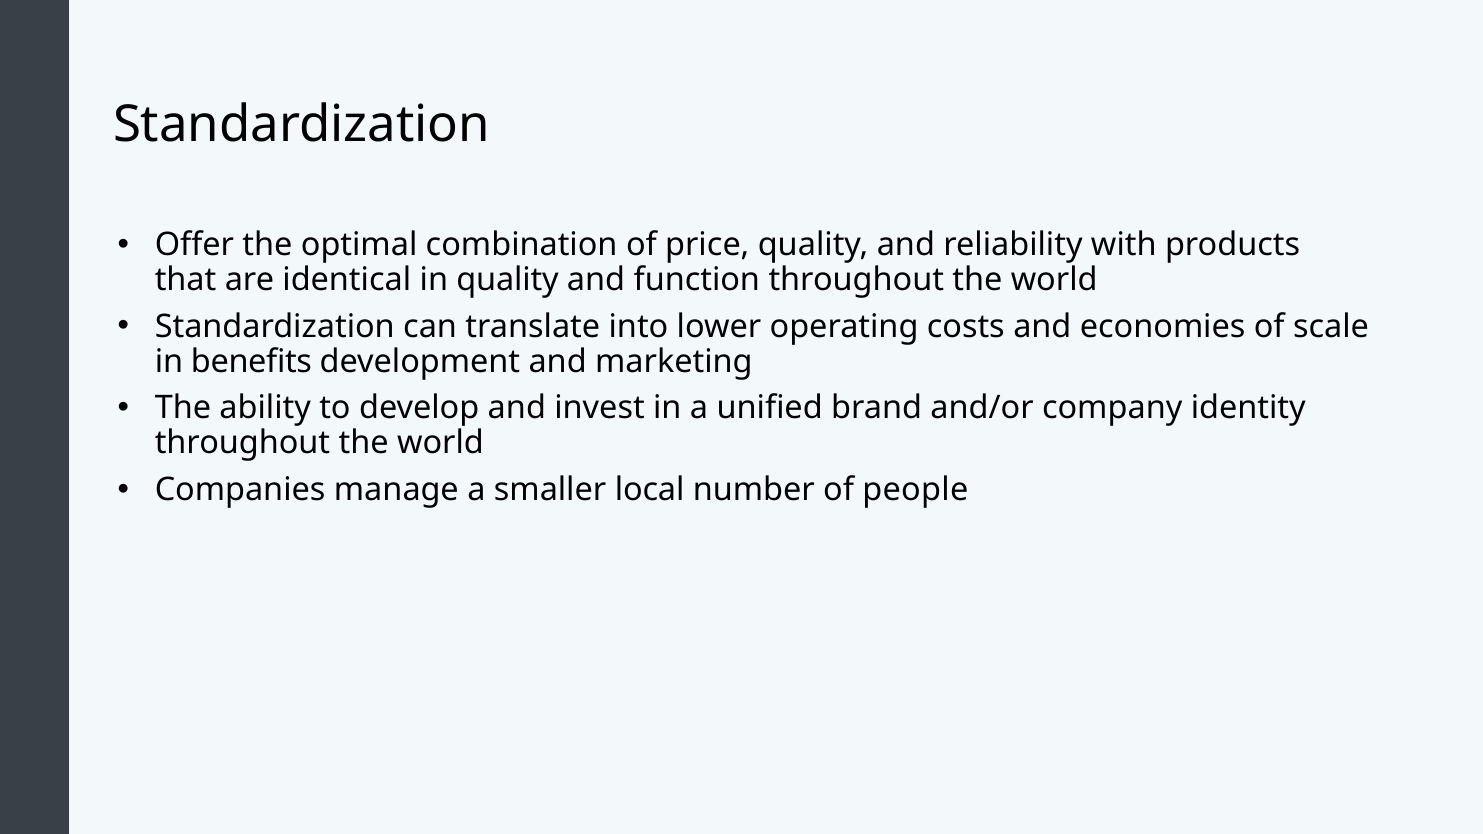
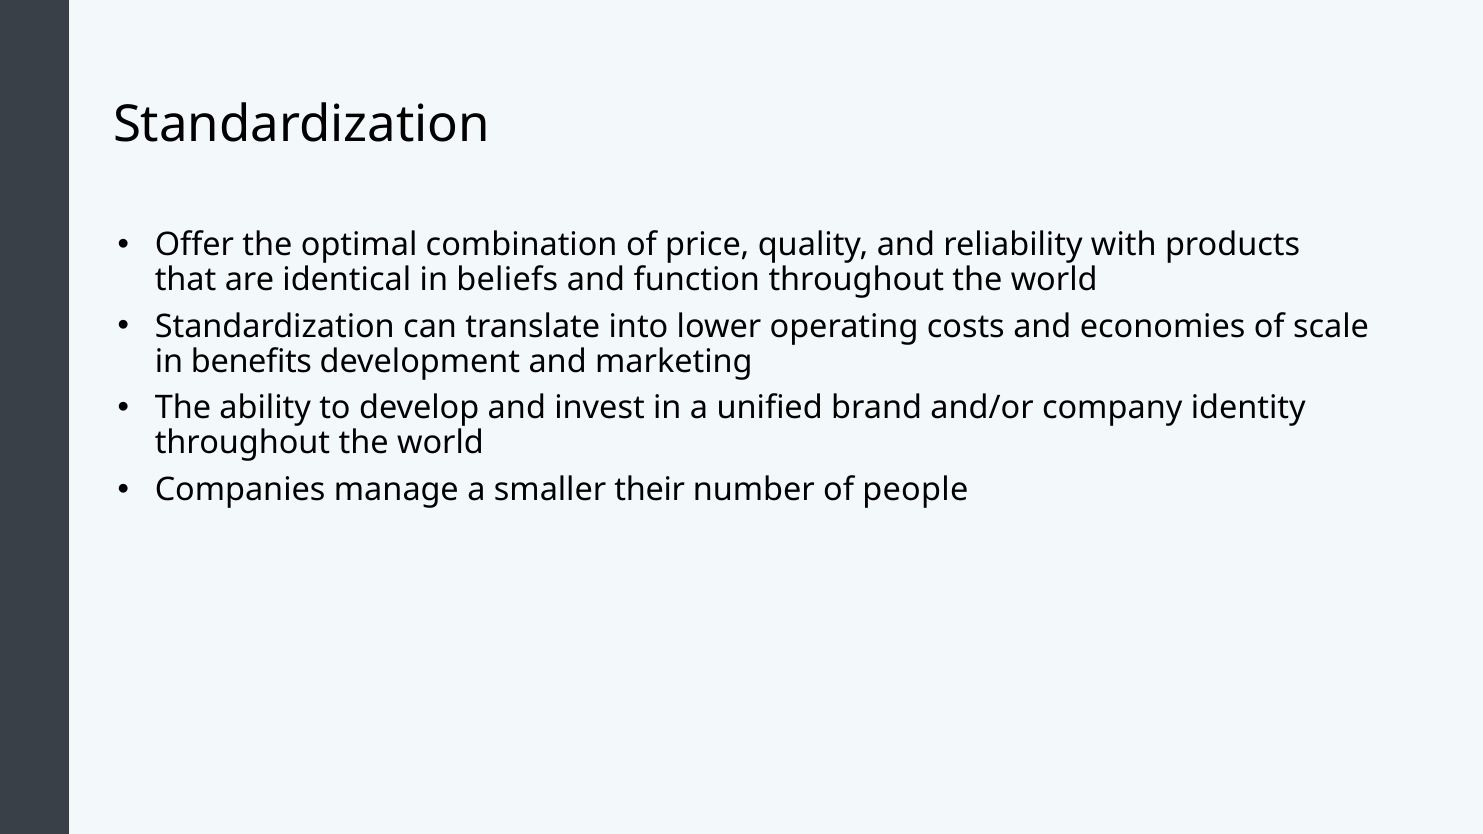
in quality: quality -> beliefs
local: local -> their
